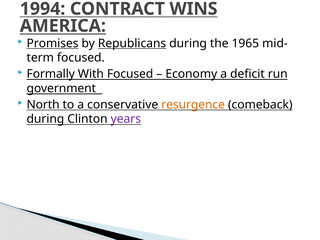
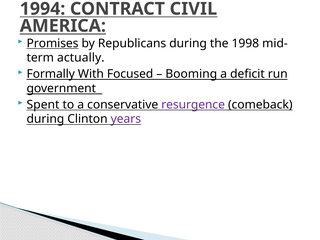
WINS: WINS -> CIVIL
Republicans underline: present -> none
1965: 1965 -> 1998
focused at (81, 58): focused -> actually
Economy: Economy -> Booming
North: North -> Spent
resurgence colour: orange -> purple
